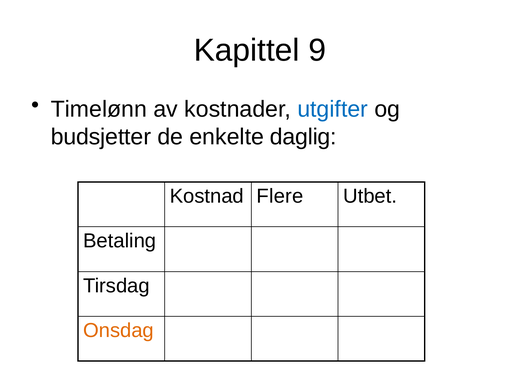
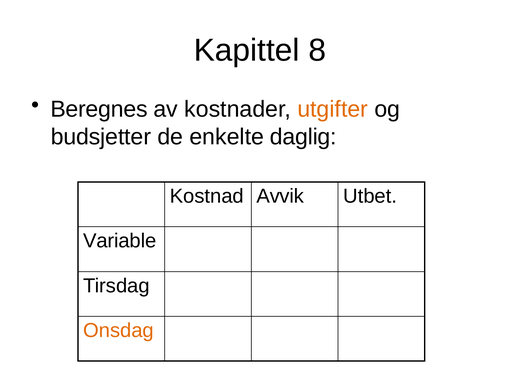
9: 9 -> 8
Timelønn: Timelønn -> Beregnes
utgifter colour: blue -> orange
Flere: Flere -> Avvik
Betaling: Betaling -> Variable
